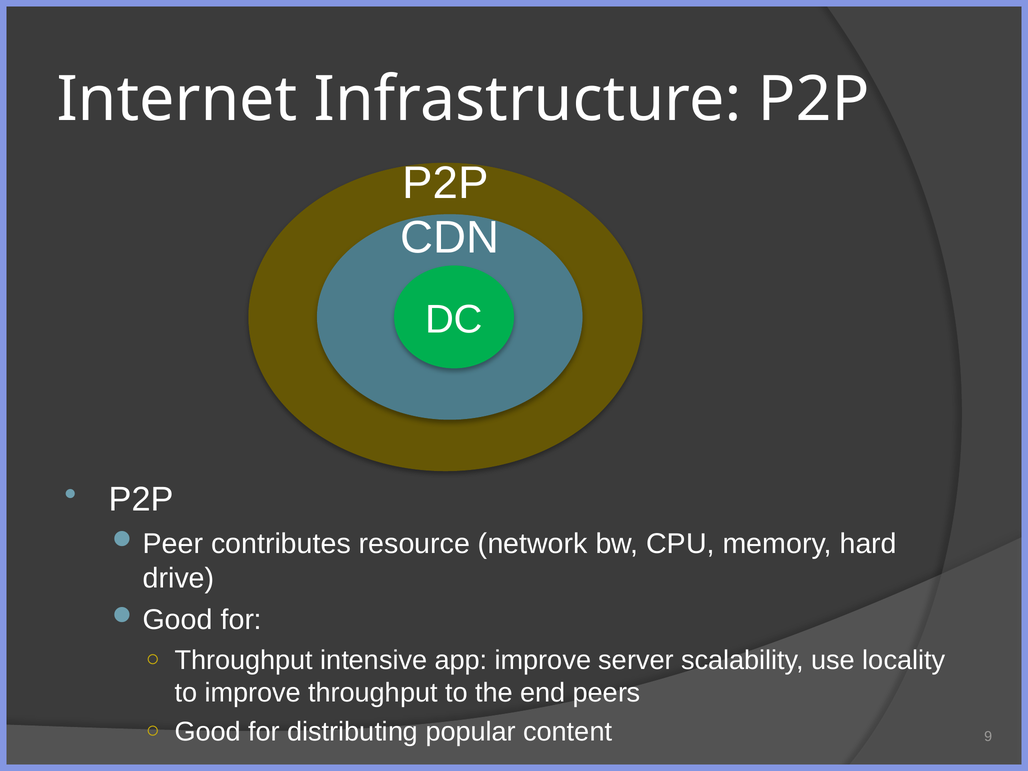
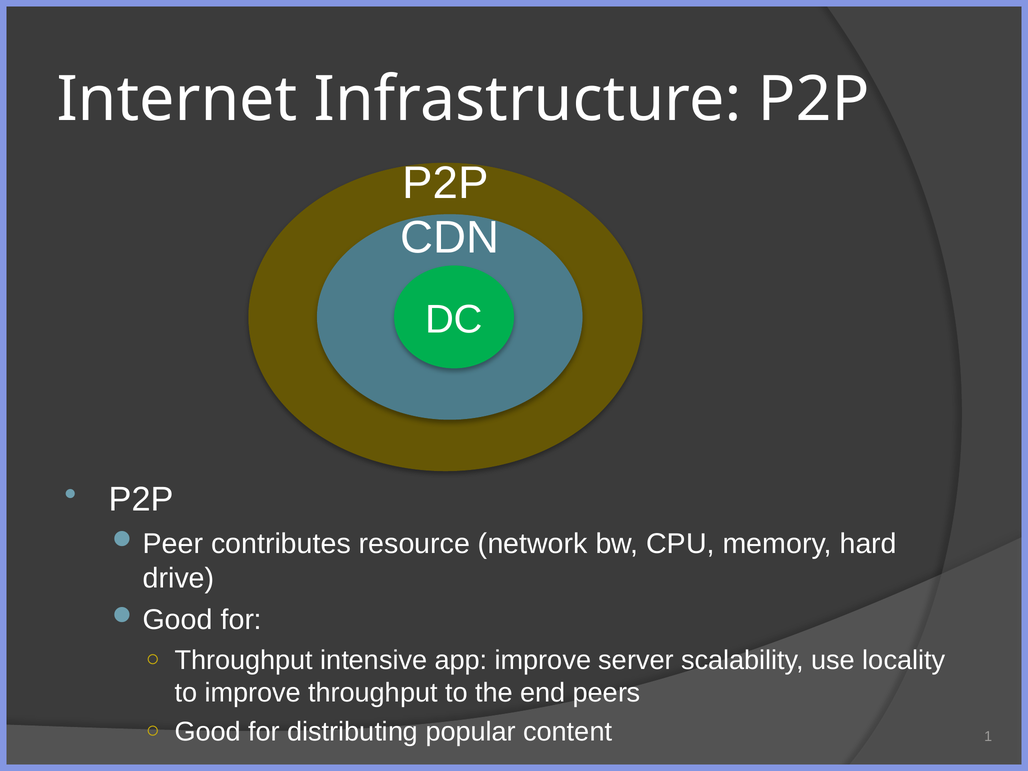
9: 9 -> 1
